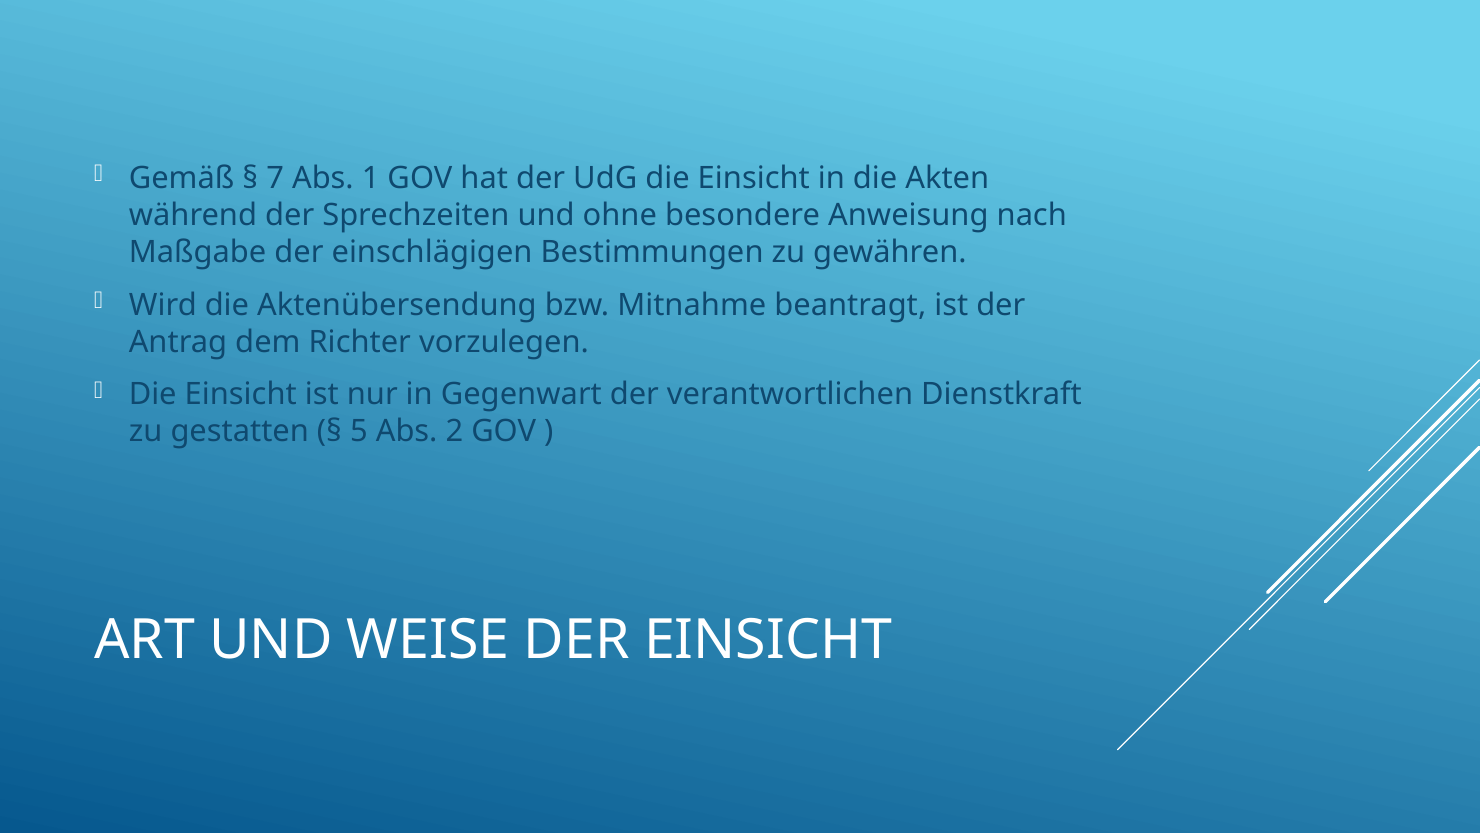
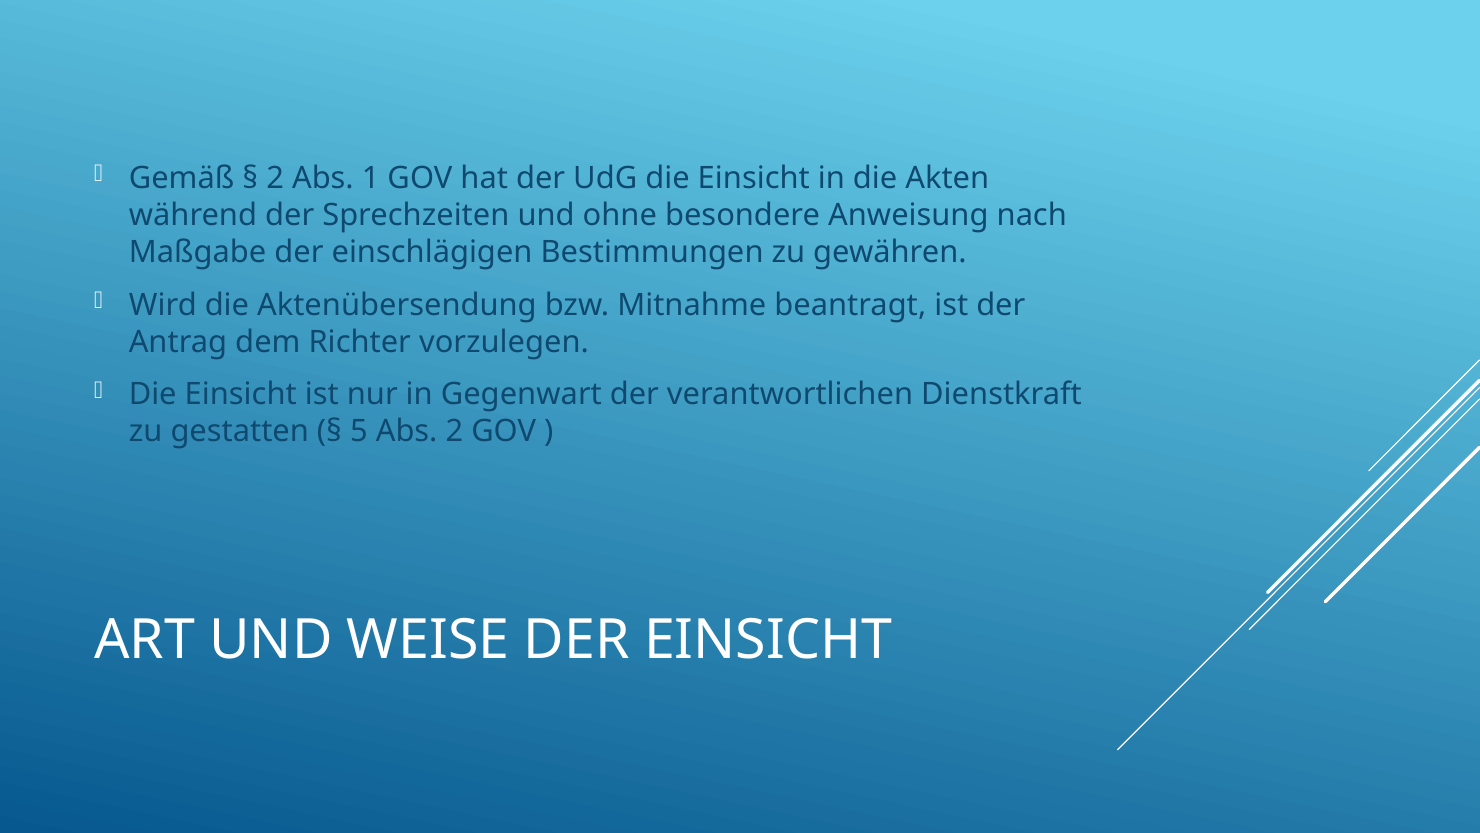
7 at (275, 178): 7 -> 2
